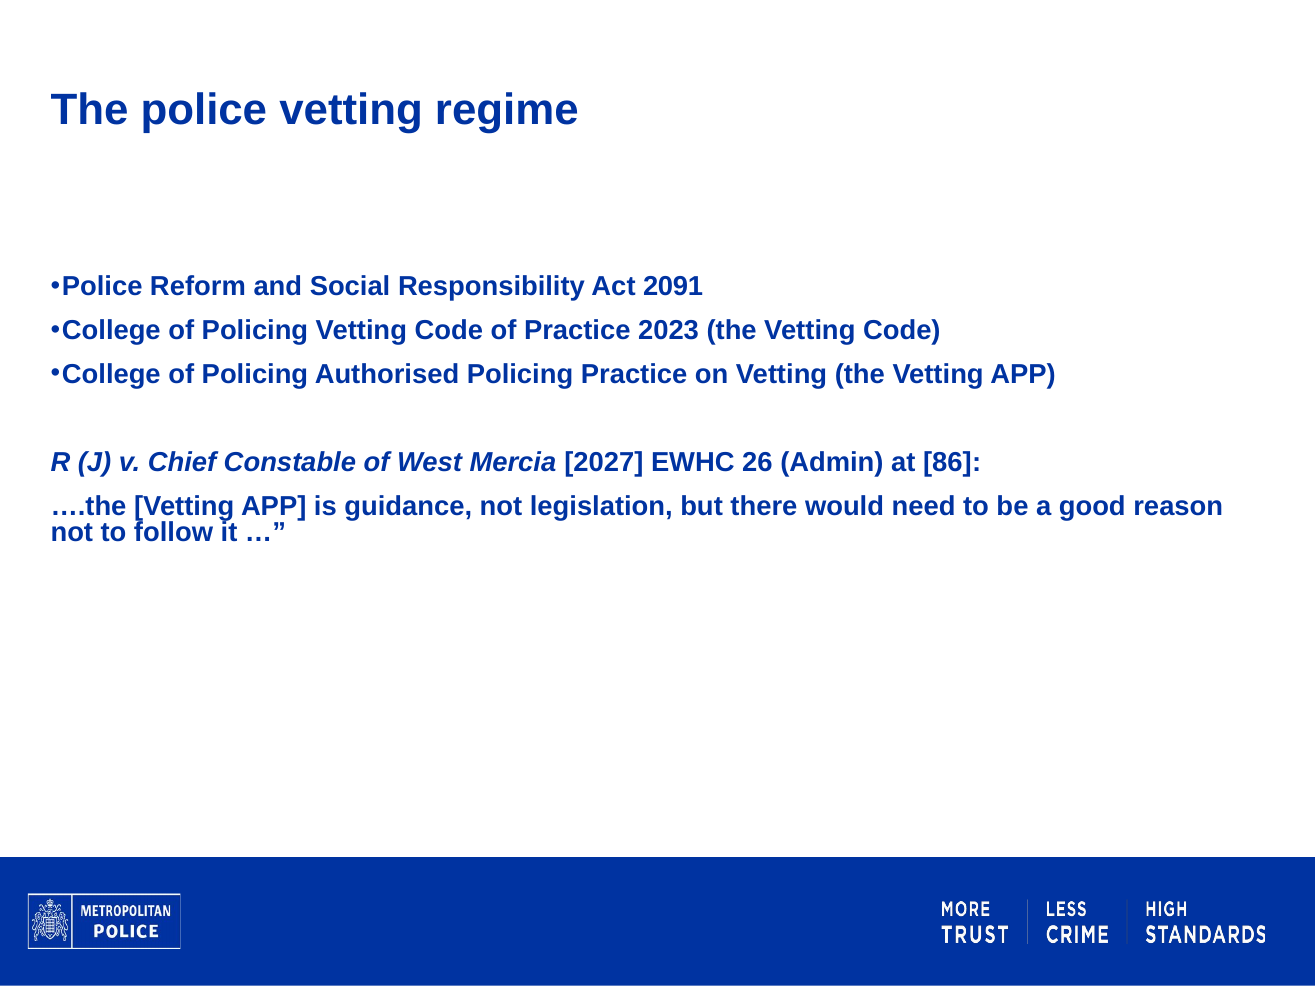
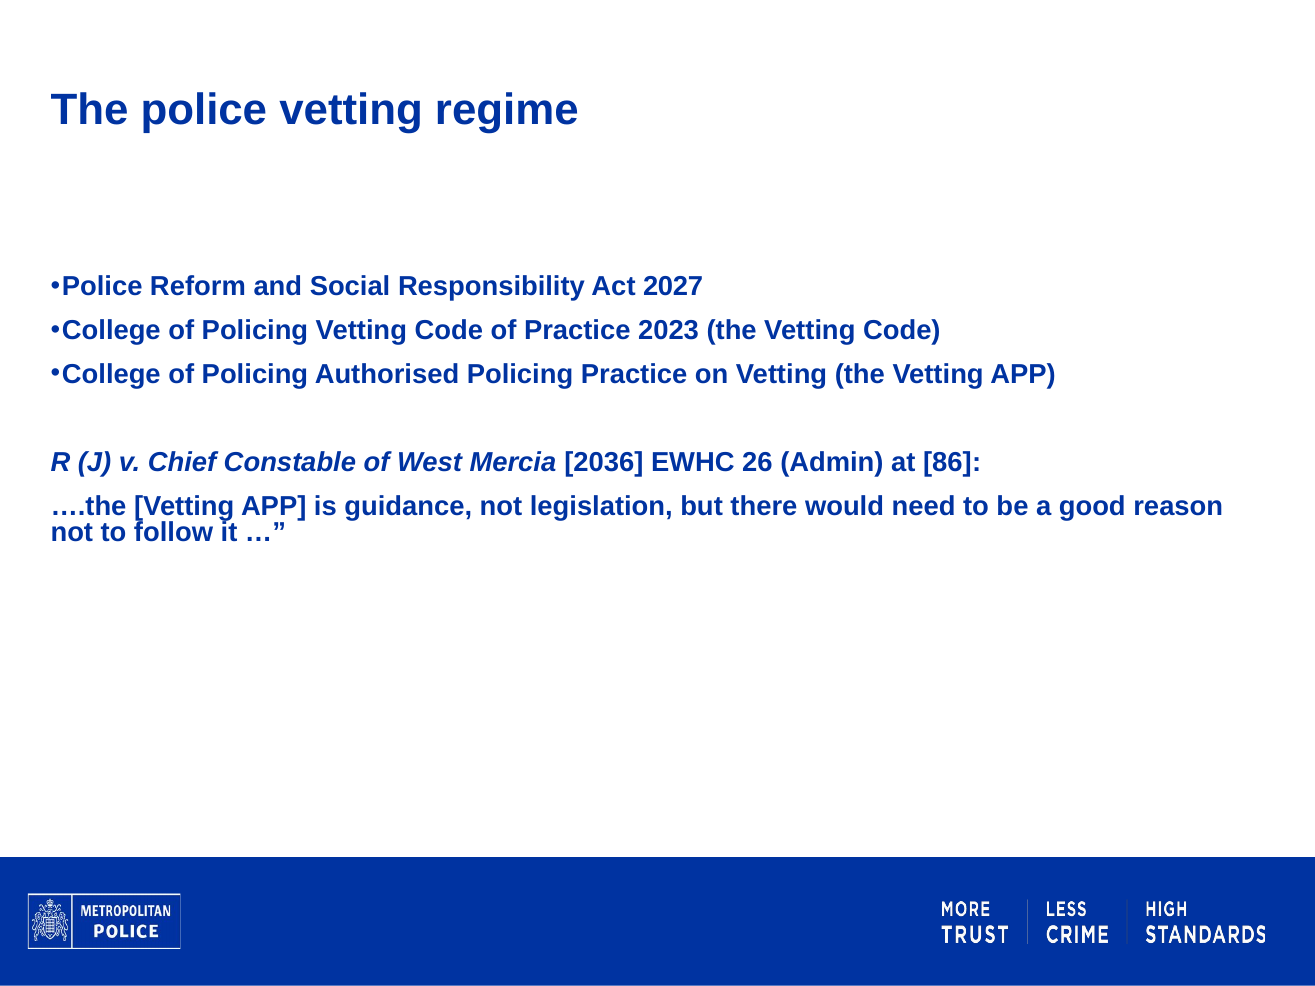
2091: 2091 -> 2027
2027: 2027 -> 2036
